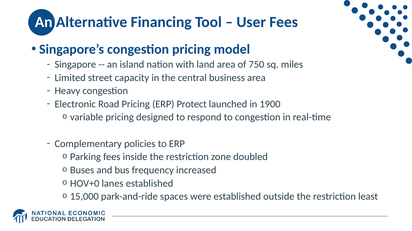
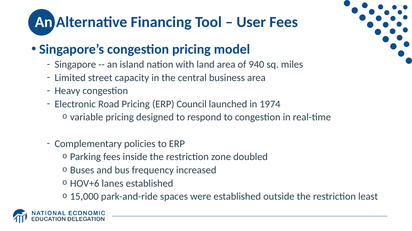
750: 750 -> 940
Protect: Protect -> Council
1900: 1900 -> 1974
HOV+0: HOV+0 -> HOV+6
